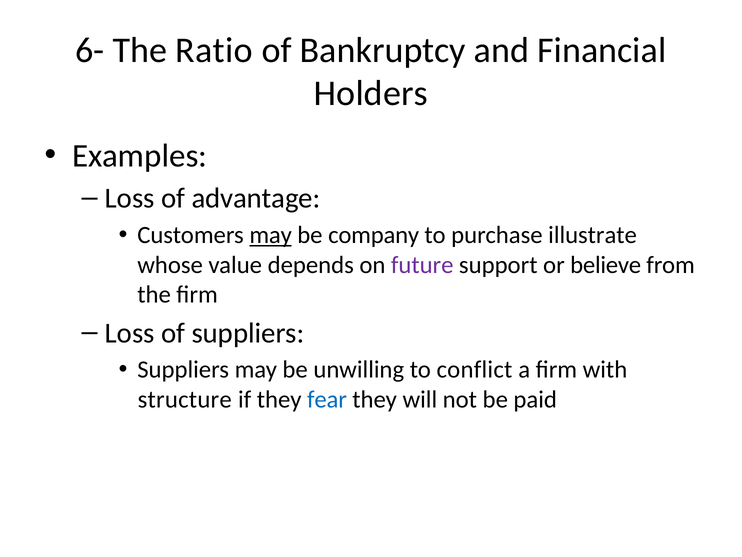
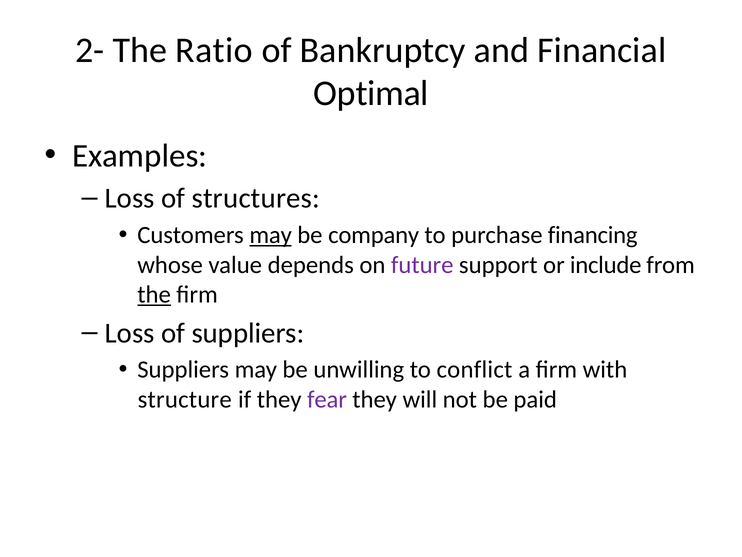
6-: 6- -> 2-
Holders: Holders -> Optimal
advantage: advantage -> structures
illustrate: illustrate -> financing
believe: believe -> include
the at (154, 294) underline: none -> present
fear colour: blue -> purple
